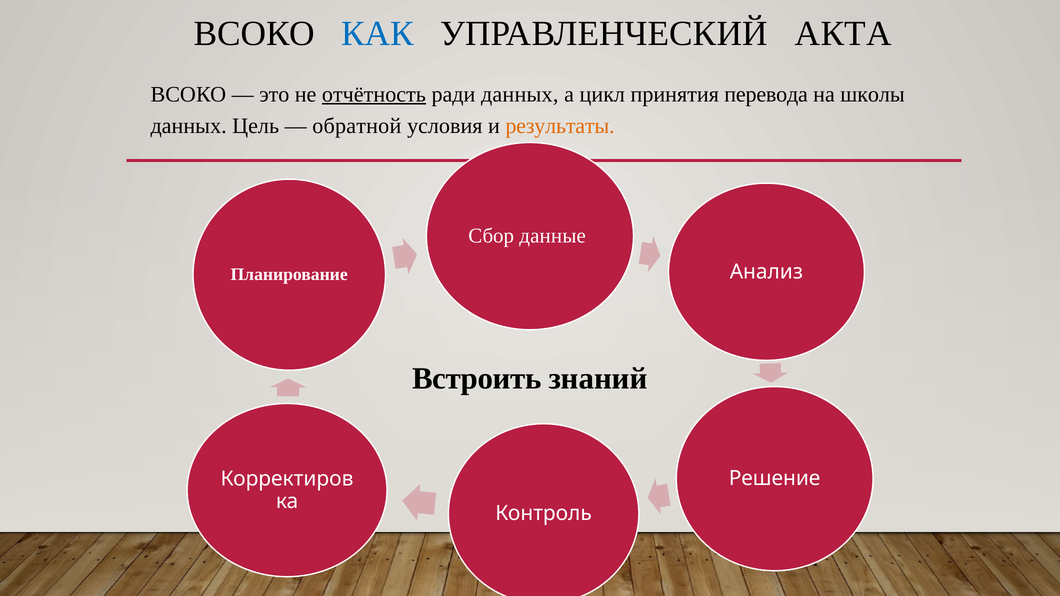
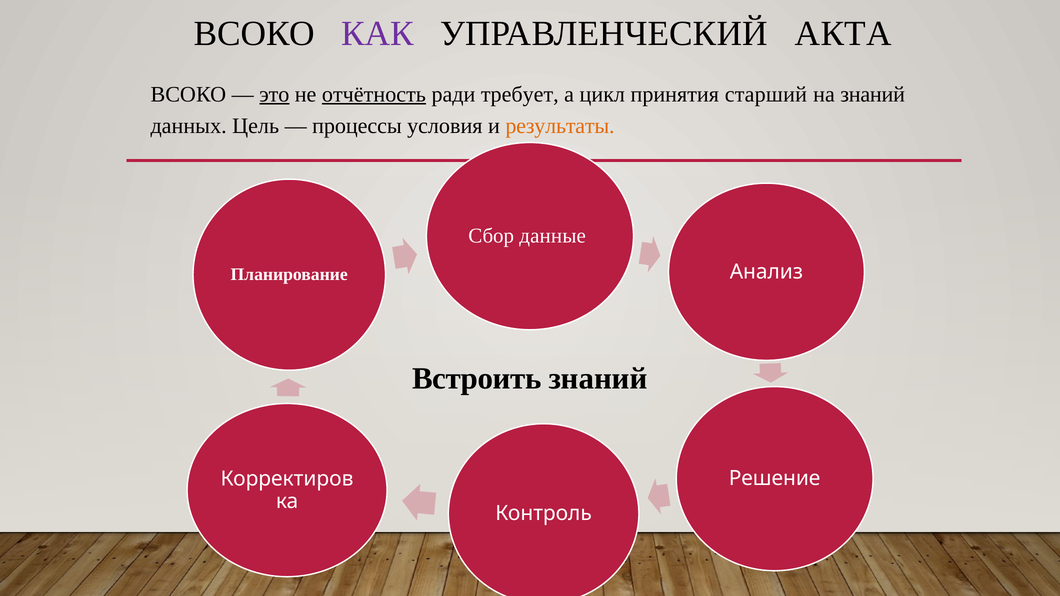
КАК colour: blue -> purple
это underline: none -> present
ради данных: данных -> требует
перевода: перевода -> старший
на школы: школы -> знаний
обратной: обратной -> процессы
